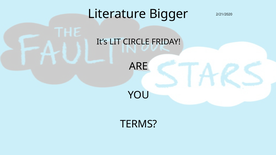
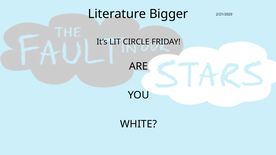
TERMS: TERMS -> WHITE
